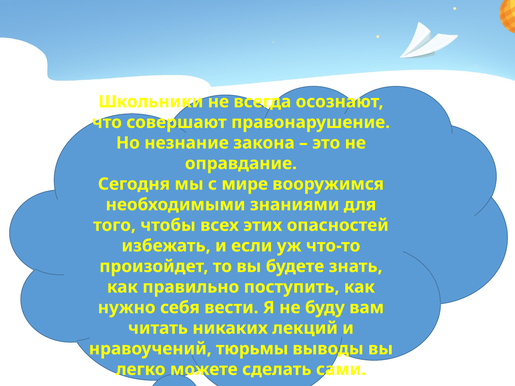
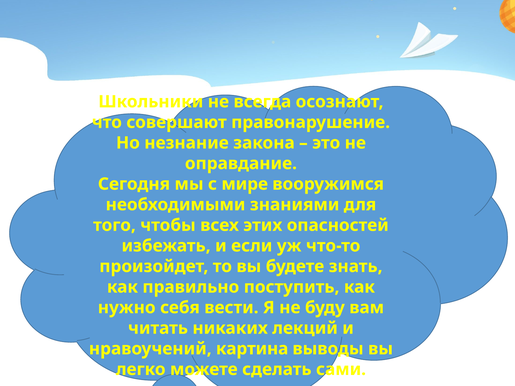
тюрьмы: тюрьмы -> картина
